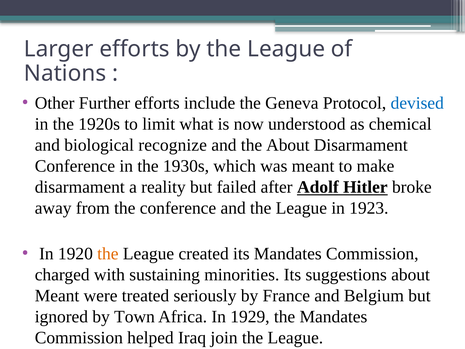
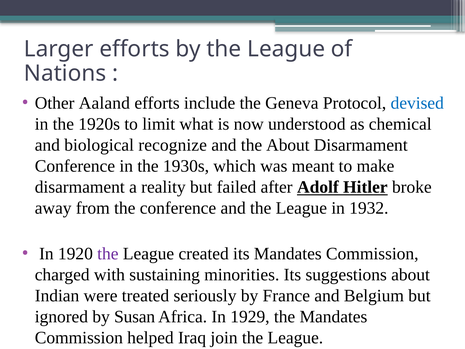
Further: Further -> Aaland
1923: 1923 -> 1932
the at (108, 254) colour: orange -> purple
Meant at (57, 295): Meant -> Indian
Town: Town -> Susan
